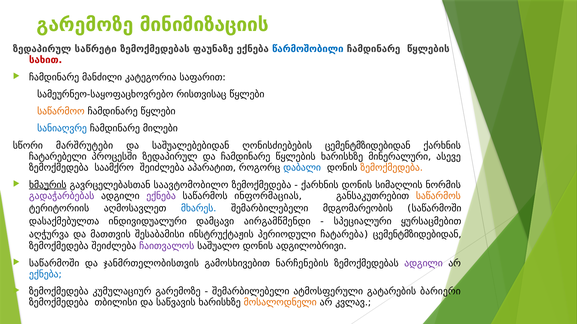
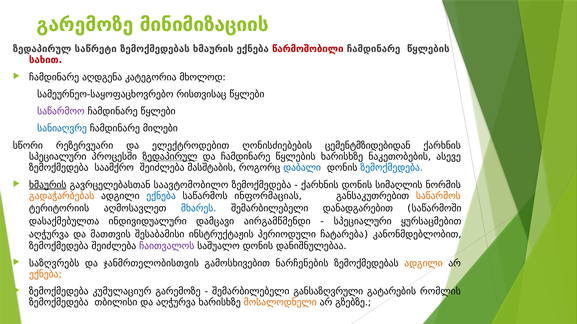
ზემოქმედებას ფაუნაზე: ფაუნაზე -> ხმაურის
წარმოშობილი colour: blue -> red
მანძილი: მანძილი -> აღდგენა
საფარით: საფარით -> მხოლოდ
საწარმოო colour: orange -> purple
მარშრუტები: მარშრუტები -> რეზერვუარი
საშუალებებიდან: საშუალებებიდან -> ელექტროდებით
ჩატარებელი at (58, 157): ჩატარებელი -> სპეციალური
ზედაპირულ at (170, 157) underline: none -> present
მინერალური: მინერალური -> ნაკეთობების
აპარატით: აპარატით -> მასშტაბის
ზემოქმედება at (392, 168) colour: orange -> blue
გადაჭარბებას colour: purple -> orange
ექნება at (161, 196) colour: purple -> blue
მდგომარეობის: მდგომარეობის -> დანადგარებით
ჩატარება ცემენტმზიდებიდან: ცემენტმზიდებიდან -> კანონმდებლობით
ადგილობრივი: ადგილობრივი -> დანიშნულებაა
საწარმოში at (54, 264): საწარმოში -> საზღვრებს
ადგილი at (424, 264) colour: purple -> orange
ექნება at (45, 275) colour: blue -> orange
ატმოსფერული: ატმოსფერული -> განსაზღვრული
ბარიერი: ბარიერი -> რომლის
და საწვავის: საწვავის -> აღჭურვა
კვლავ: კვლავ -> გზებზე
